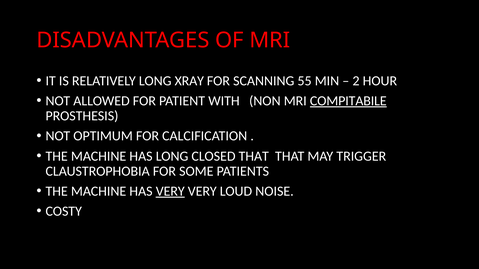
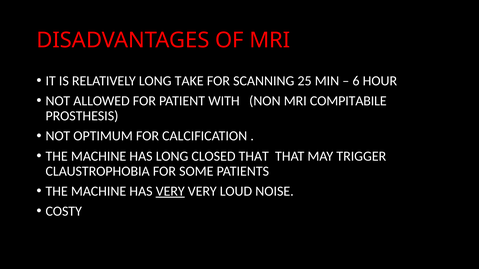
XRAY: XRAY -> TAKE
55: 55 -> 25
2: 2 -> 6
COMPITABILE underline: present -> none
